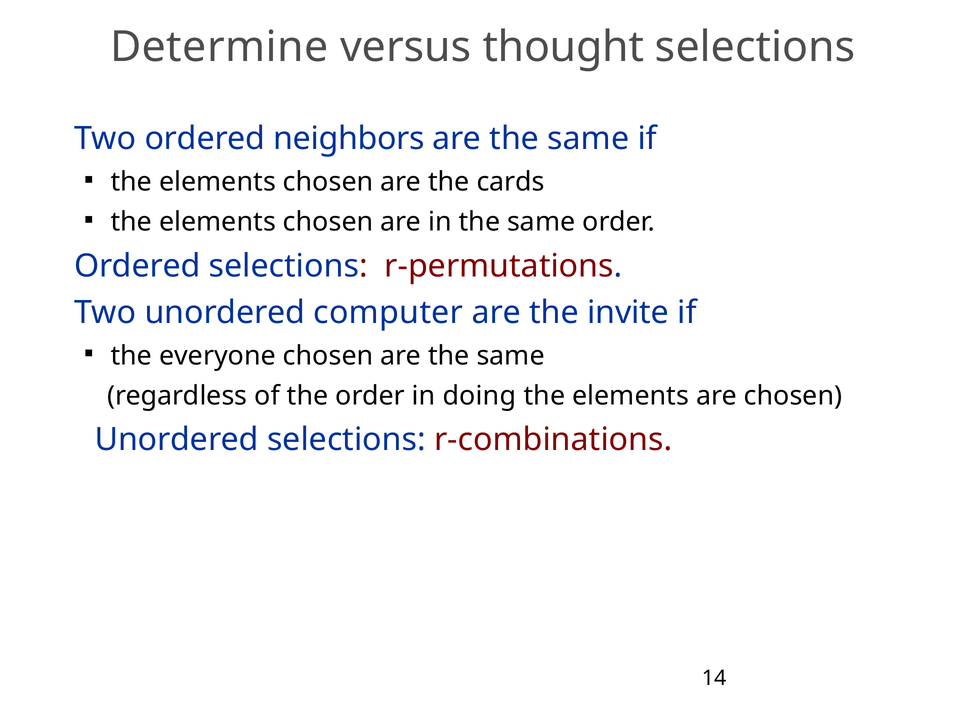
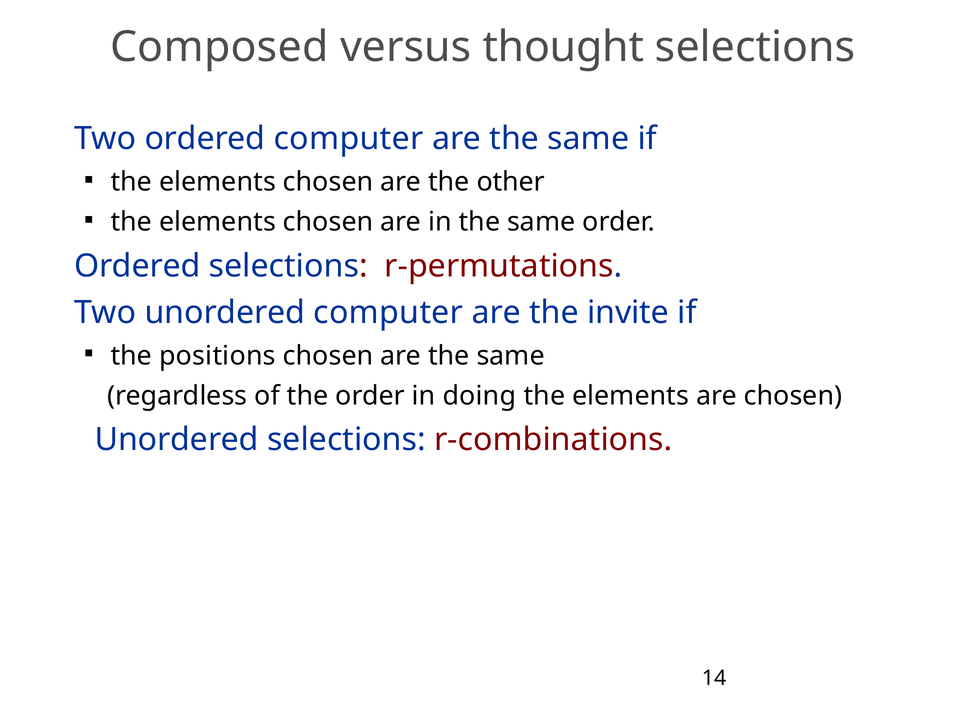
Determine: Determine -> Composed
ordered neighbors: neighbors -> computer
cards: cards -> other
everyone: everyone -> positions
